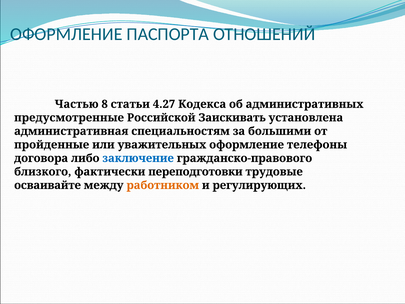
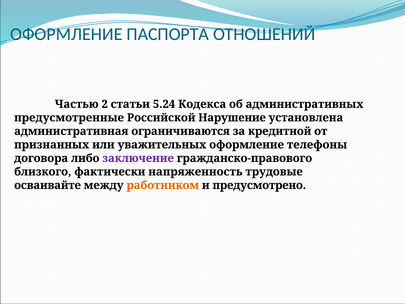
8: 8 -> 2
4.27: 4.27 -> 5.24
Заискивать: Заискивать -> Нарушение
специальностям: специальностям -> ограничиваются
большими: большими -> кредитной
пройденные: пройденные -> признанных
заключение colour: blue -> purple
переподготовки: переподготовки -> напряженность
регулирующих: регулирующих -> предусмотрено
